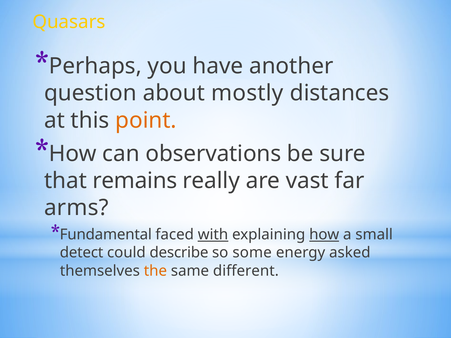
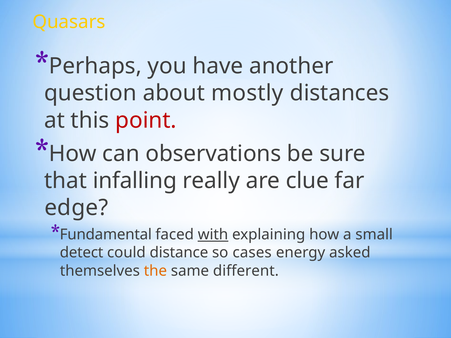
point colour: orange -> red
remains: remains -> infalling
vast: vast -> clue
arms: arms -> edge
how at (324, 235) underline: present -> none
describe: describe -> distance
some: some -> cases
